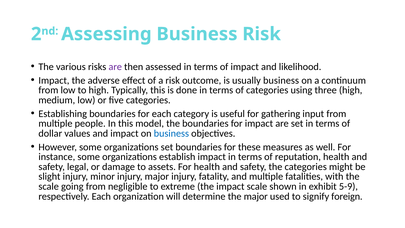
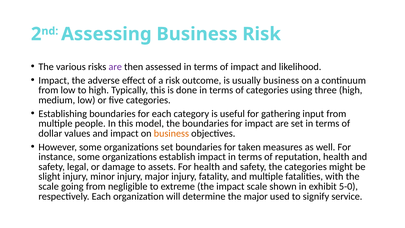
business at (171, 133) colour: blue -> orange
these: these -> taken
5-9: 5-9 -> 5-0
foreign: foreign -> service
